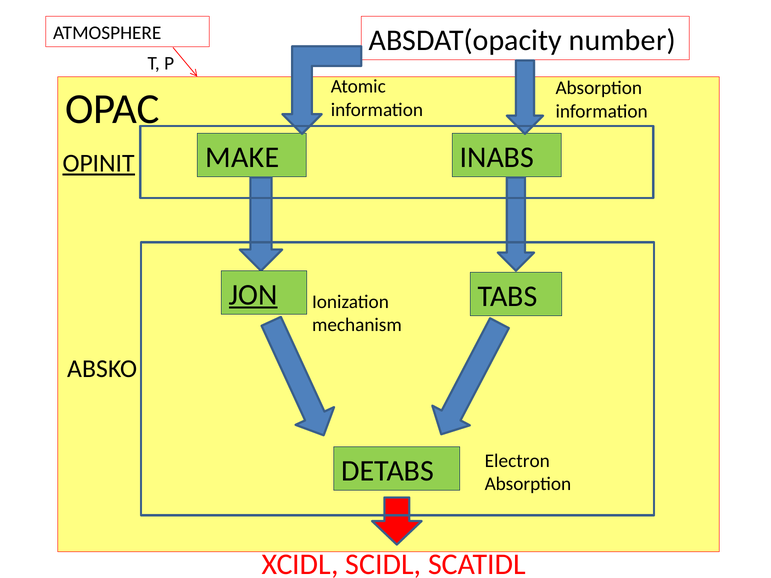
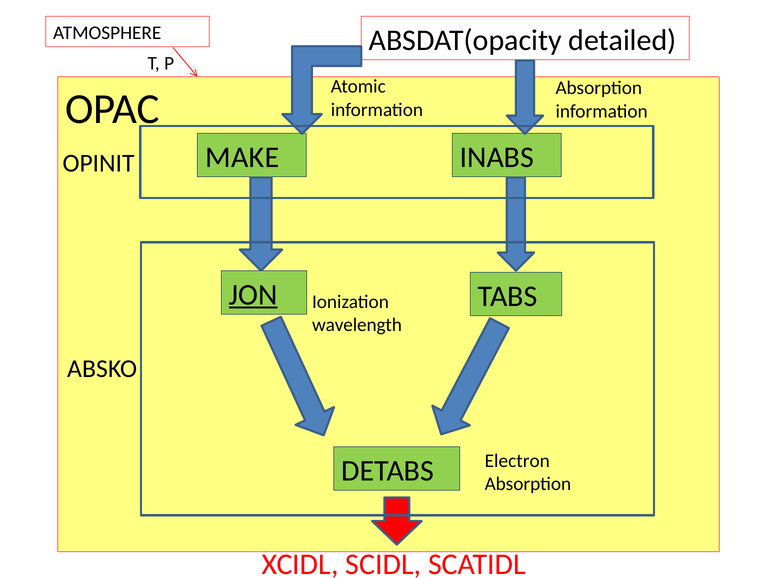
number: number -> detailed
OPINIT underline: present -> none
mechanism: mechanism -> wavelength
